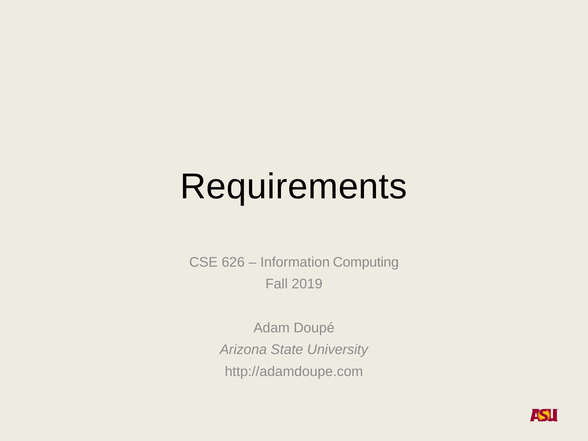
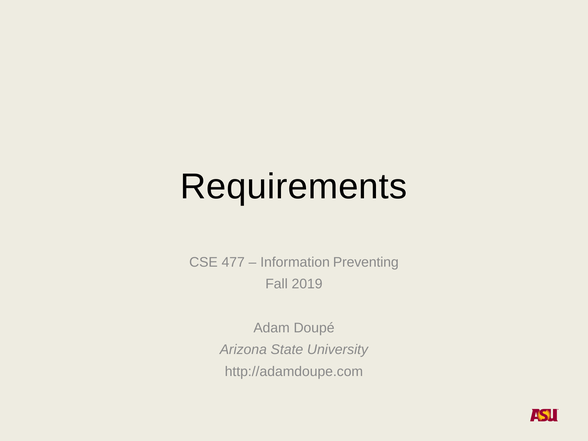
626: 626 -> 477
Computing: Computing -> Preventing
